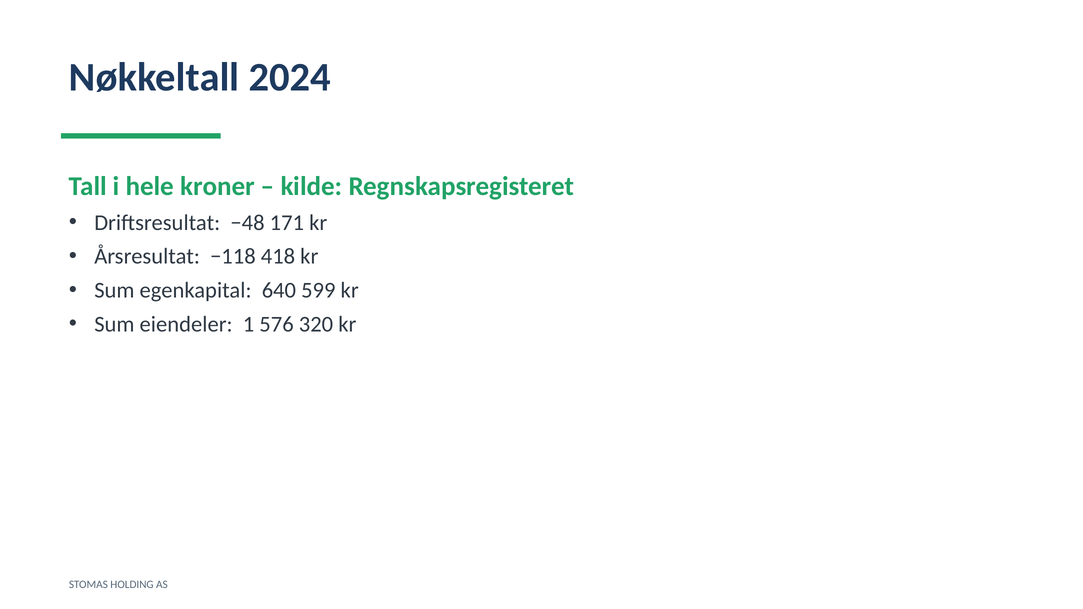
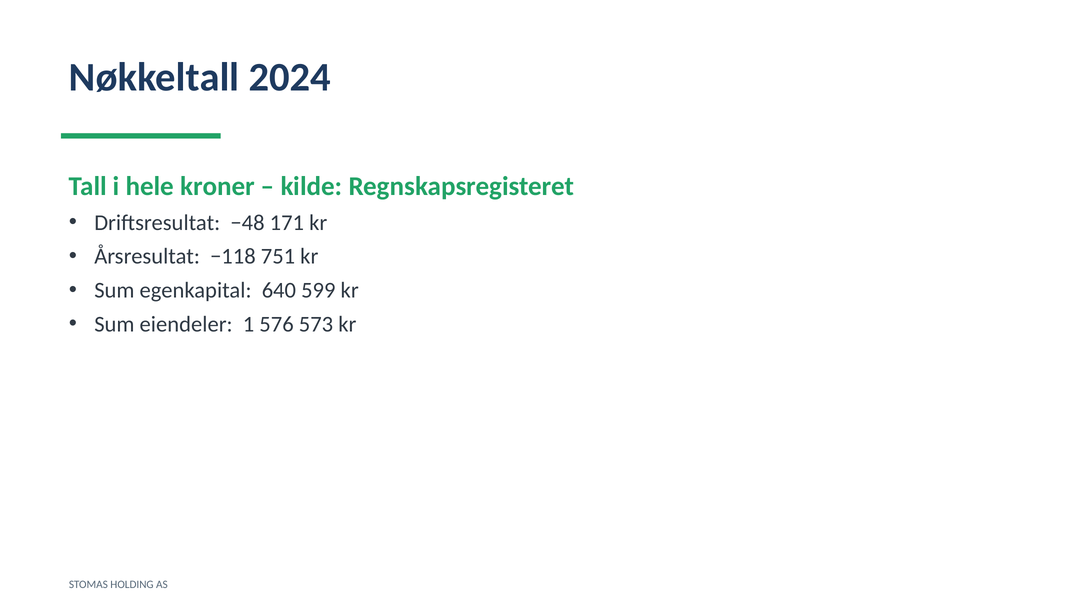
418: 418 -> 751
320: 320 -> 573
